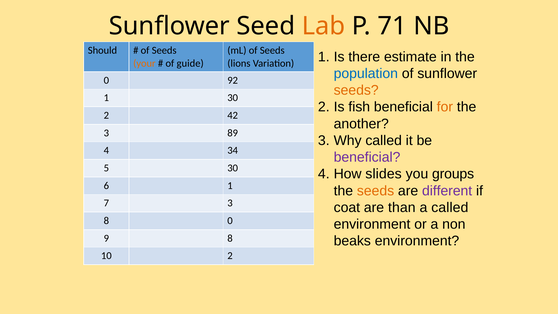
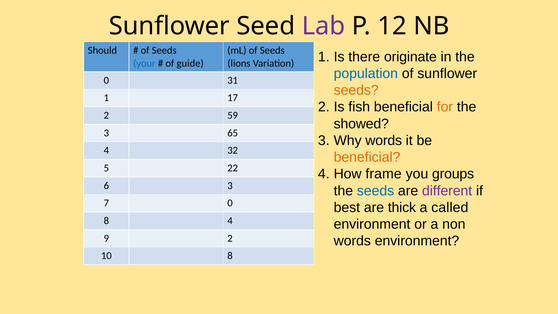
Lab colour: orange -> purple
71: 71 -> 12
estimate: estimate -> originate
your colour: orange -> blue
92: 92 -> 31
1 30: 30 -> 17
42: 42 -> 59
another: another -> showed
89: 89 -> 65
Why called: called -> words
34: 34 -> 32
beneficial at (367, 157) colour: purple -> orange
5 30: 30 -> 22
slides: slides -> frame
6 1: 1 -> 3
seeds at (376, 191) colour: orange -> blue
7 3: 3 -> 0
coat: coat -> best
than: than -> thick
8 0: 0 -> 4
9 8: 8 -> 2
beaks at (352, 241): beaks -> words
10 2: 2 -> 8
